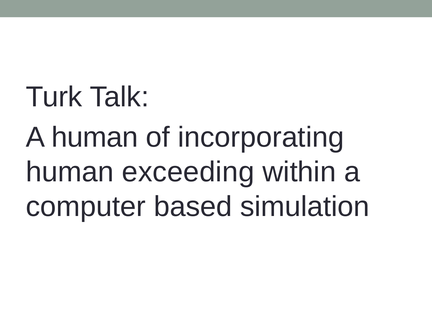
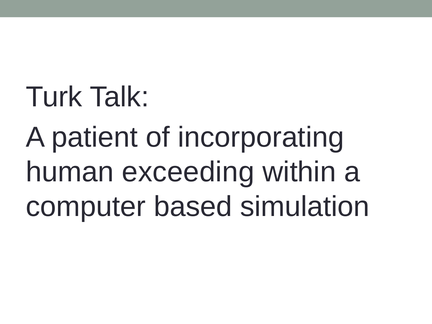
A human: human -> patient
